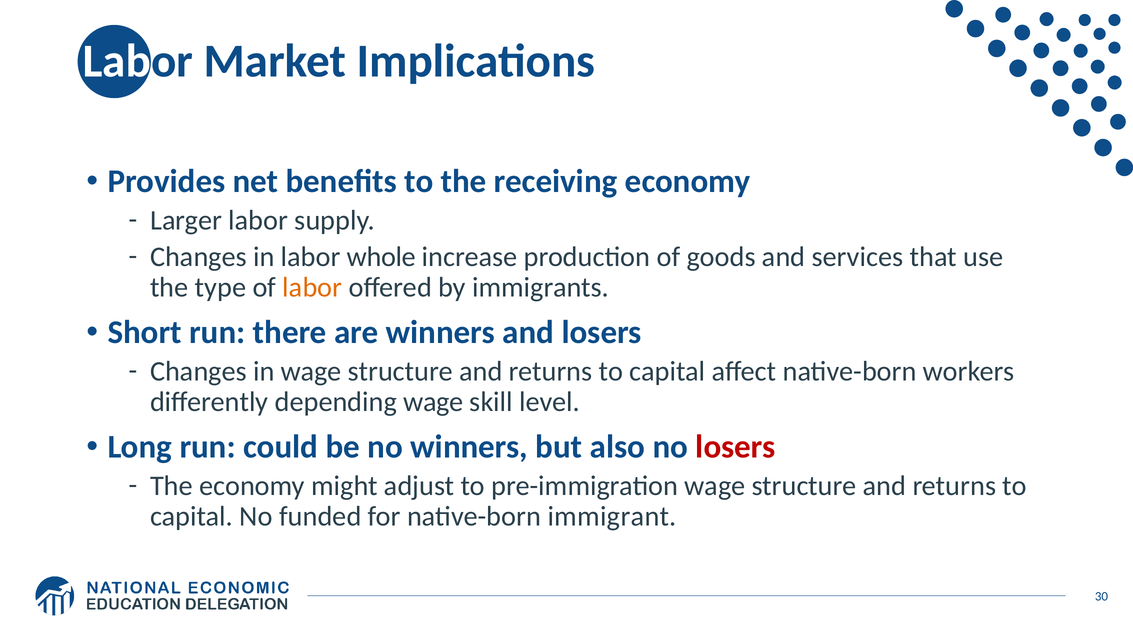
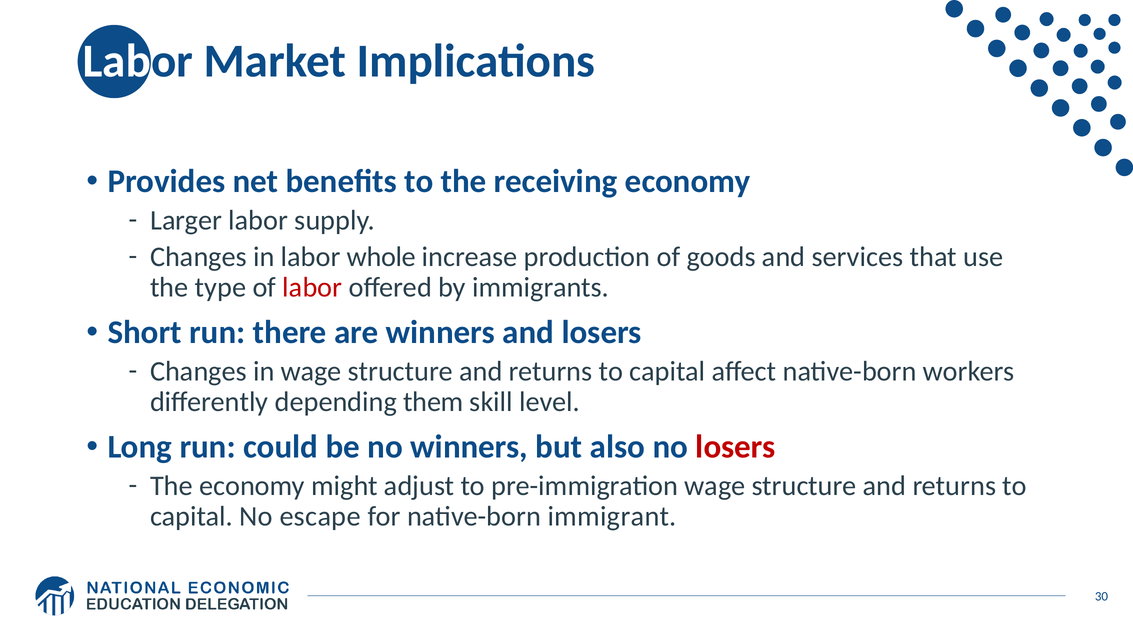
labor at (312, 288) colour: orange -> red
depending wage: wage -> them
funded: funded -> escape
